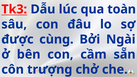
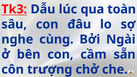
được: được -> nghe
